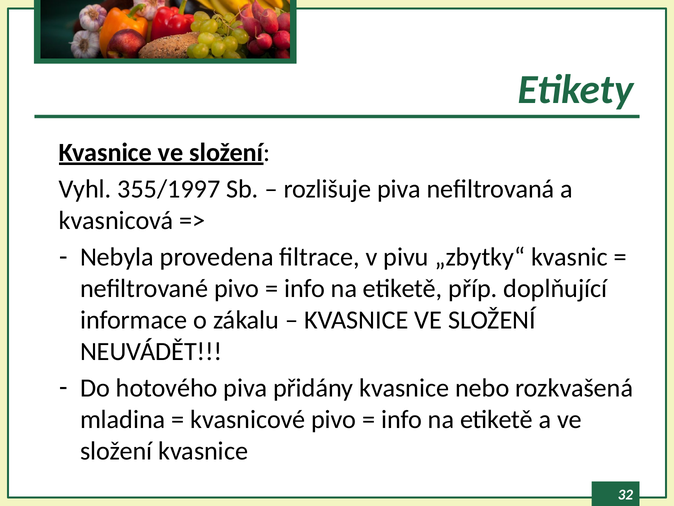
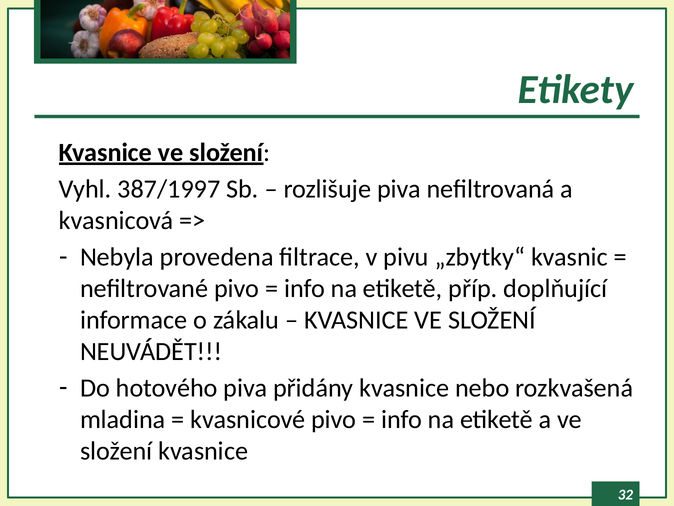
355/1997: 355/1997 -> 387/1997
